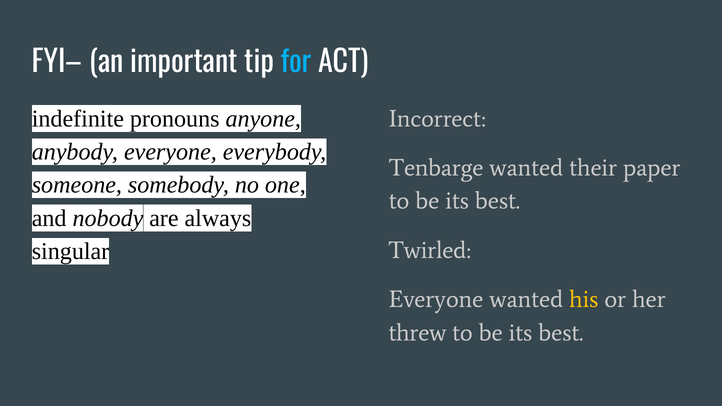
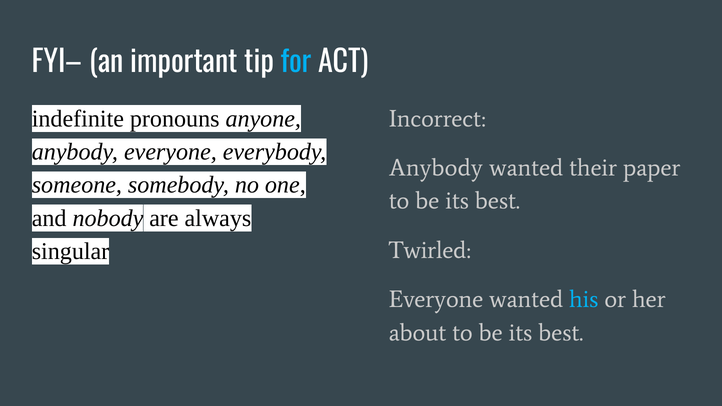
Tenbarge at (436, 168): Tenbarge -> Anybody
his colour: yellow -> light blue
threw: threw -> about
